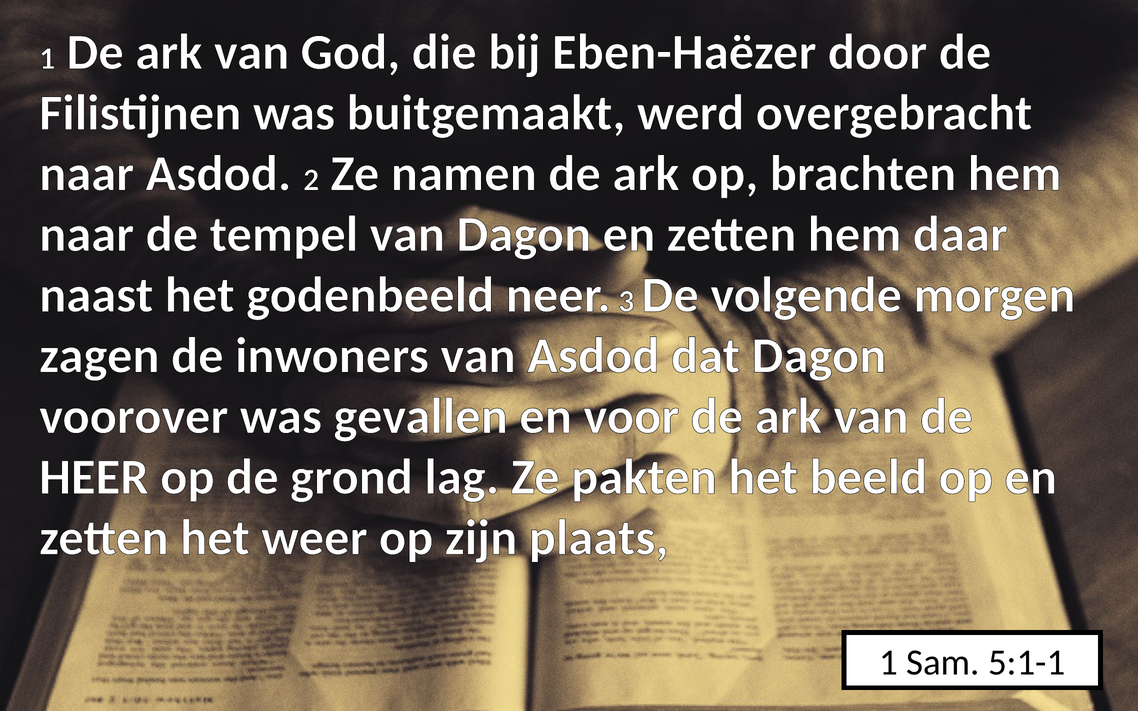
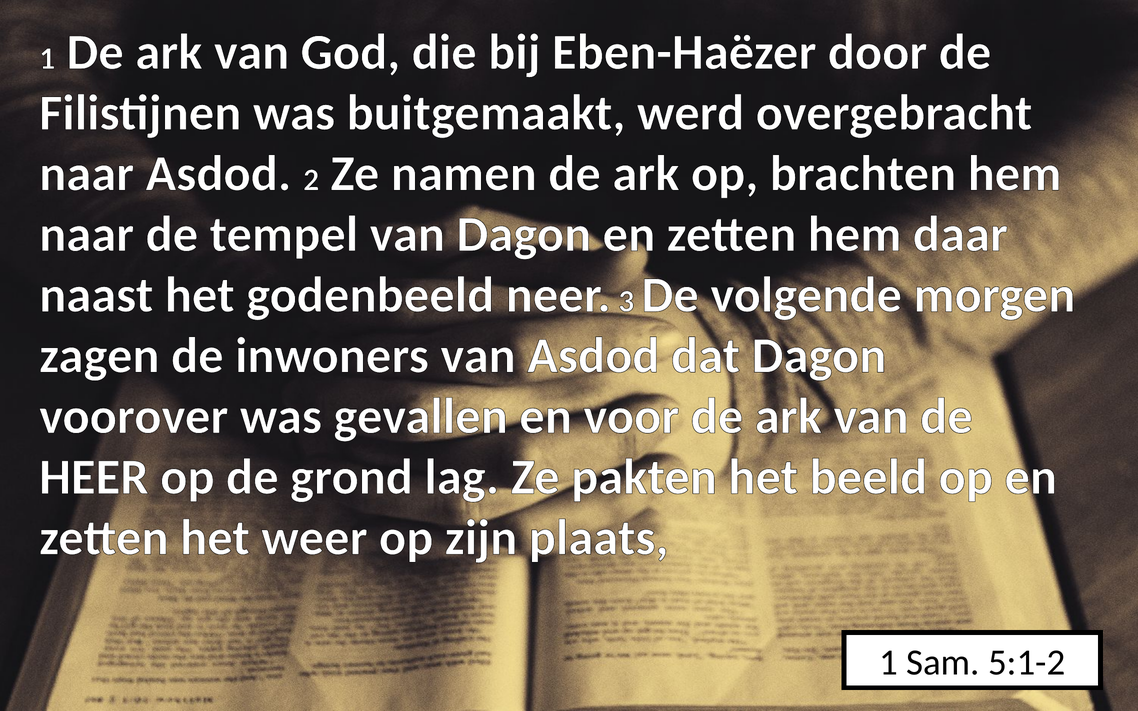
5:1-1: 5:1-1 -> 5:1-2
